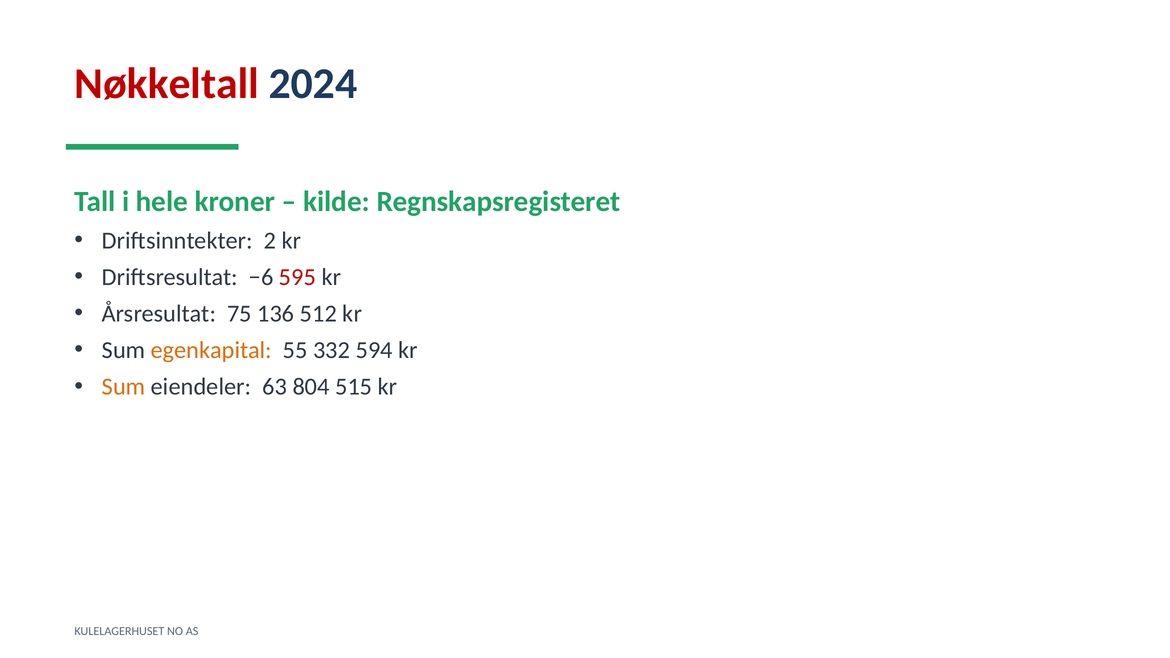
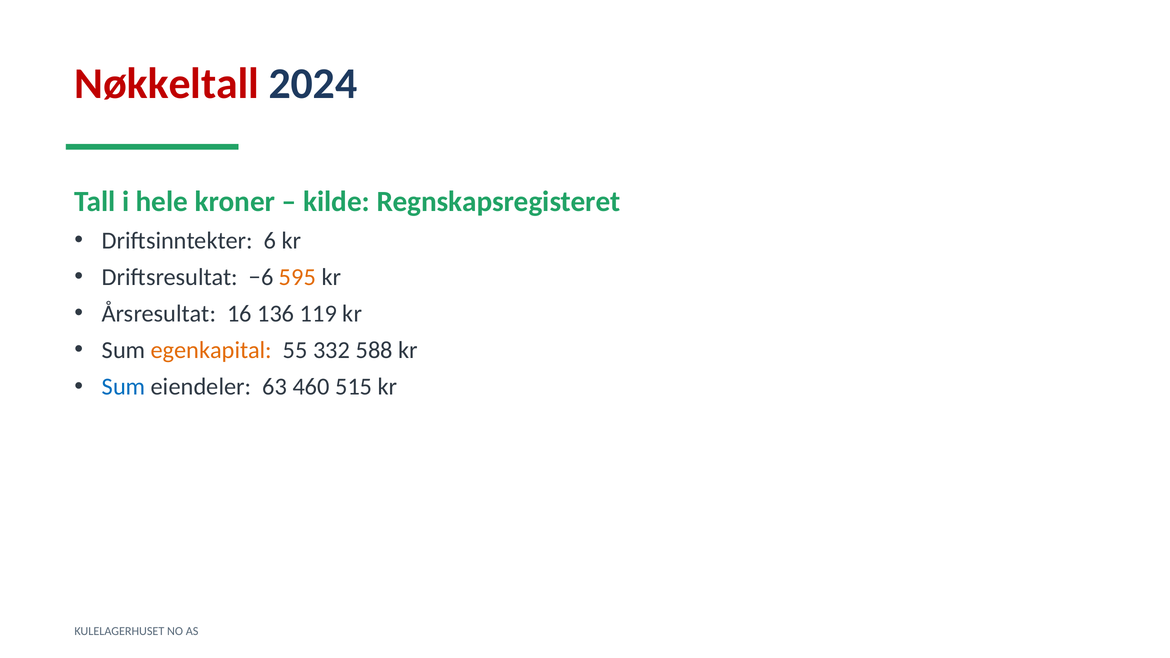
2: 2 -> 6
595 colour: red -> orange
75: 75 -> 16
512: 512 -> 119
594: 594 -> 588
Sum at (124, 387) colour: orange -> blue
804: 804 -> 460
